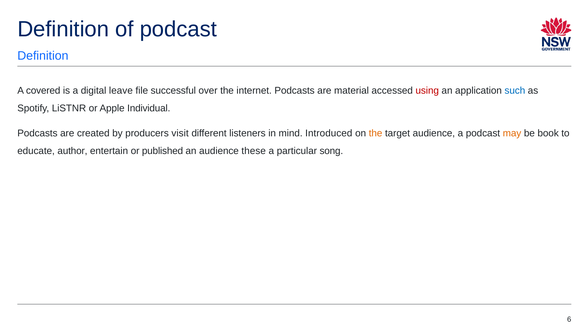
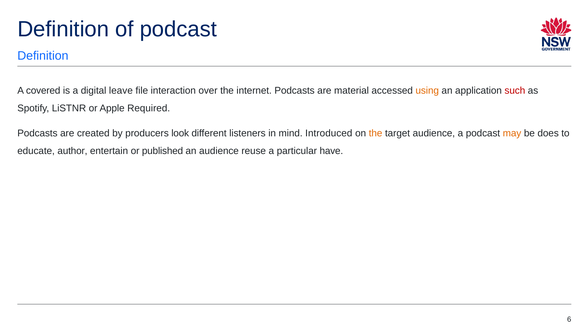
successful: successful -> interaction
using colour: red -> orange
such colour: blue -> red
Individual: Individual -> Required
visit: visit -> look
book: book -> does
these: these -> reuse
song: song -> have
